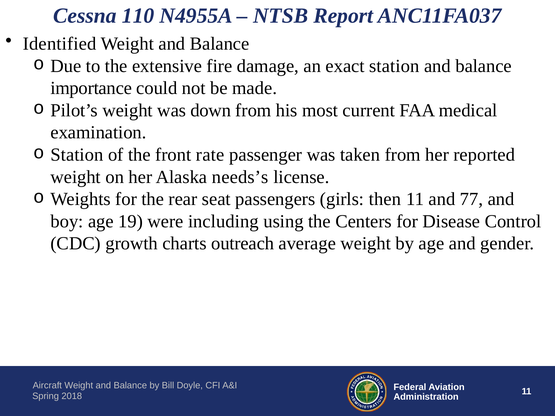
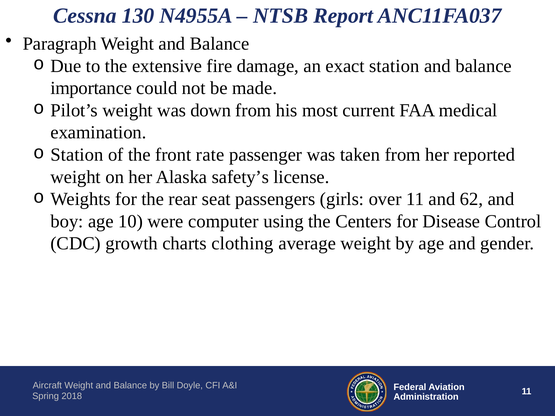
110: 110 -> 130
Identified: Identified -> Paragraph
needs’s: needs’s -> safety’s
then: then -> over
77: 77 -> 62
19: 19 -> 10
including: including -> computer
outreach: outreach -> clothing
